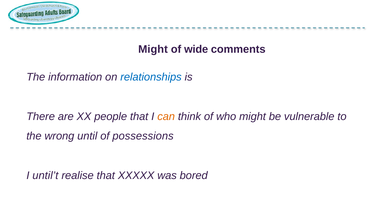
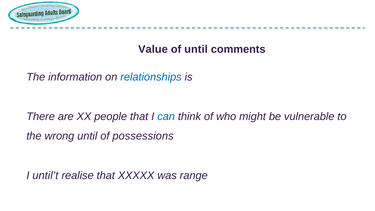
Might at (153, 49): Might -> Value
of wide: wide -> until
can colour: orange -> blue
bored: bored -> range
